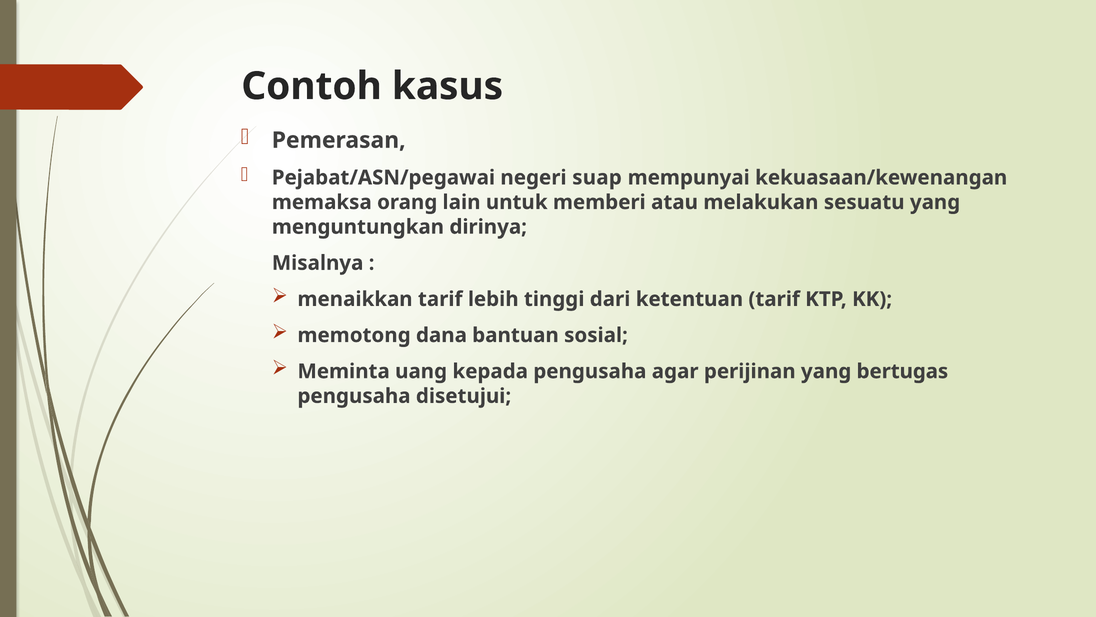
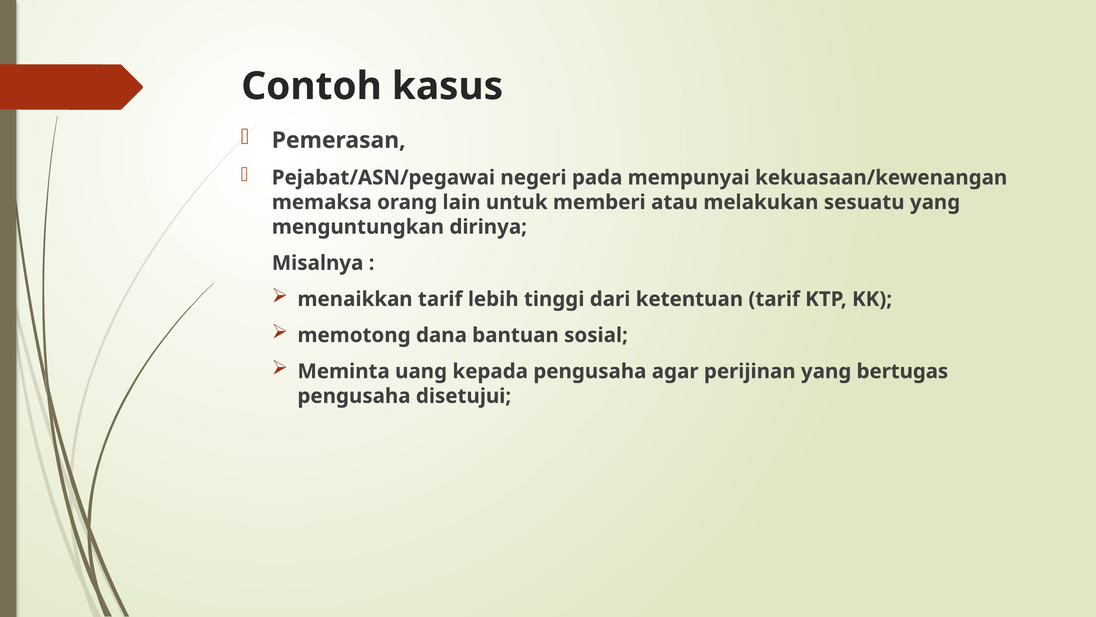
suap: suap -> pada
